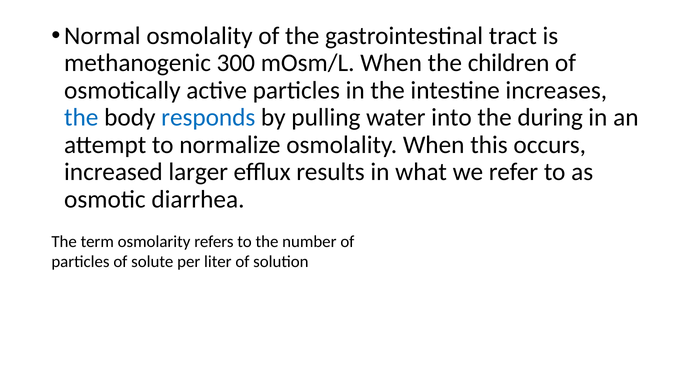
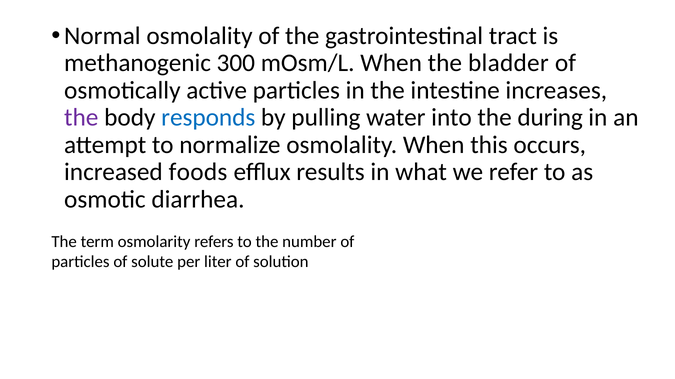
children: children -> bladder
the at (81, 118) colour: blue -> purple
larger: larger -> foods
